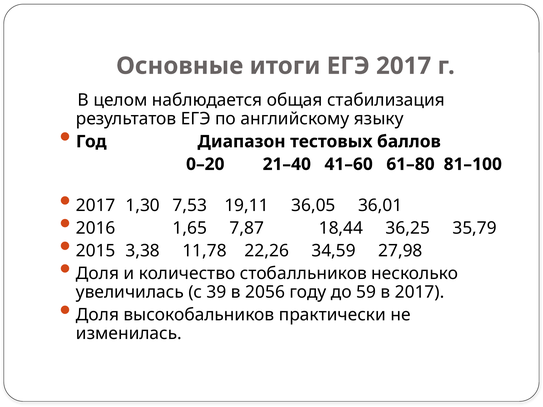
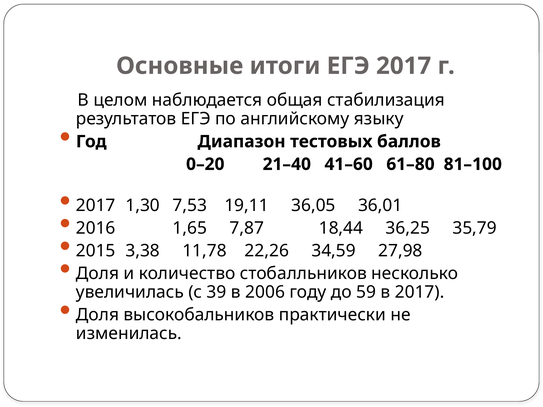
2056: 2056 -> 2006
